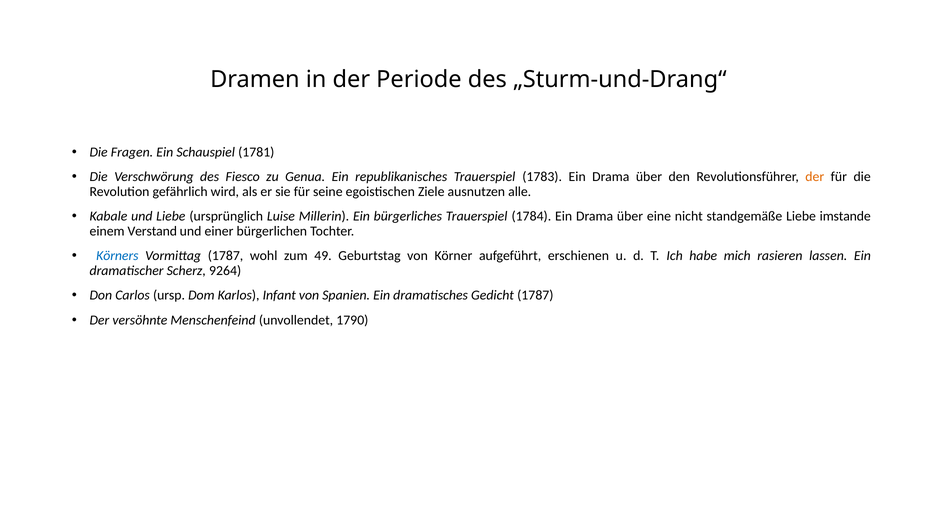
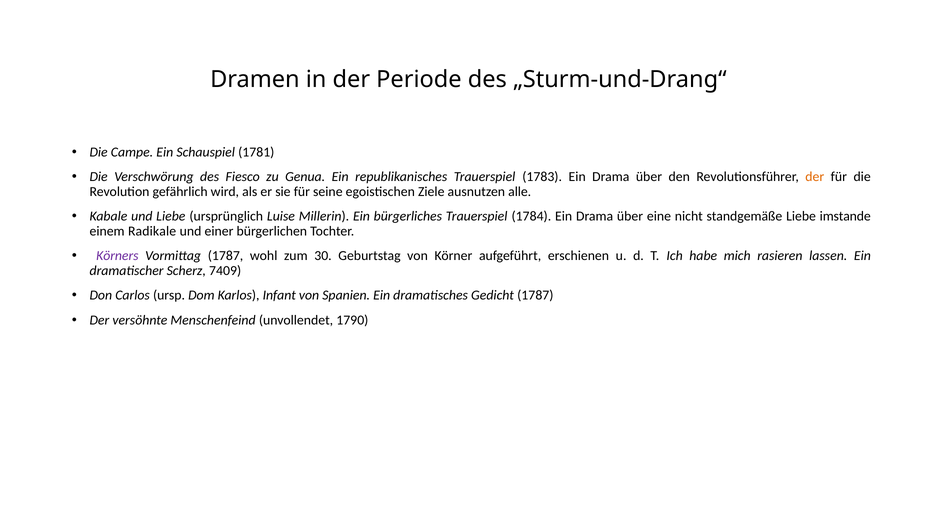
Fragen: Fragen -> Campe
Verstand: Verstand -> Radikale
Körners colour: blue -> purple
49: 49 -> 30
9264: 9264 -> 7409
